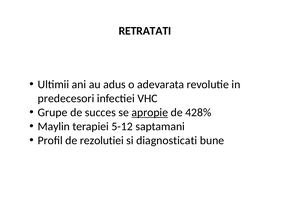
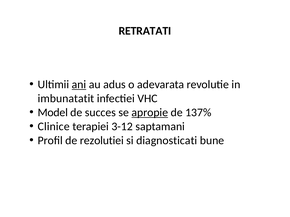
ani underline: none -> present
predecesori: predecesori -> imbunatatit
Grupe: Grupe -> Model
428%: 428% -> 137%
Maylin: Maylin -> Clinice
5-12: 5-12 -> 3-12
